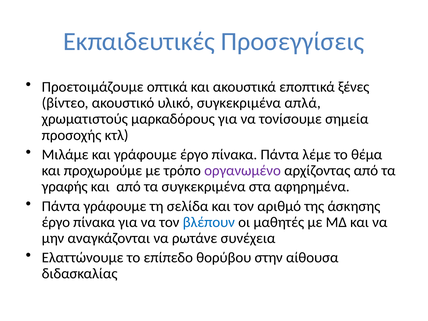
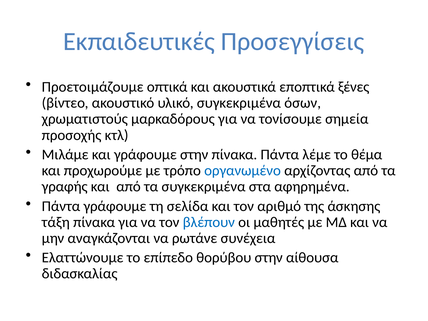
απλά: απλά -> όσων
γράφουμε έργο: έργο -> στην
οργανωμένο colour: purple -> blue
έργο at (56, 222): έργο -> τάξη
